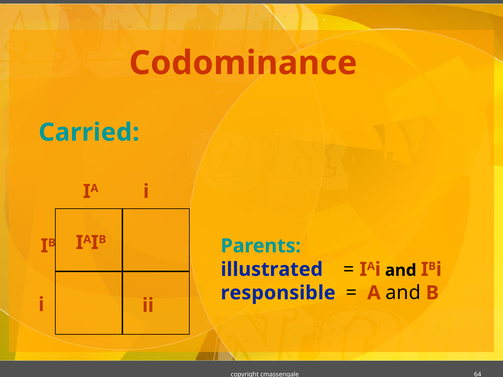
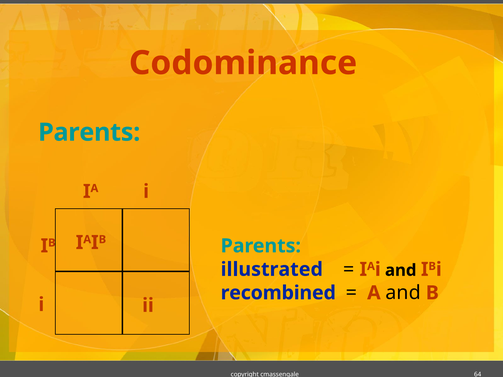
Carried at (89, 132): Carried -> Parents
responsible: responsible -> recombined
